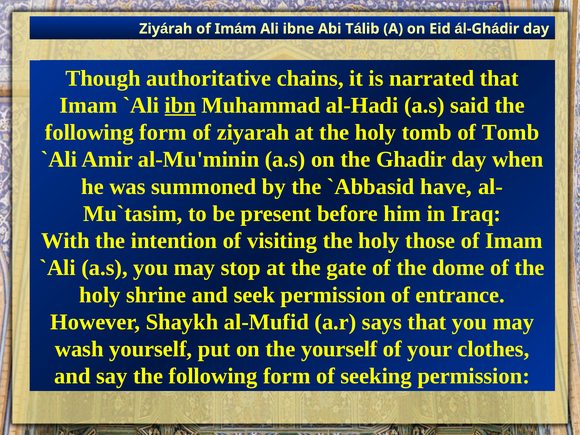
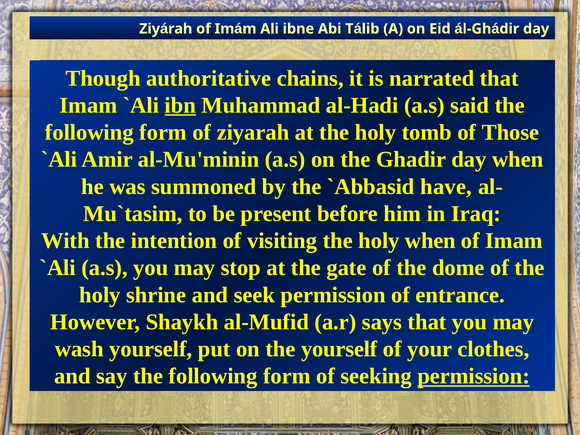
of Tomb: Tomb -> Those
holy those: those -> when
permission at (474, 376) underline: none -> present
